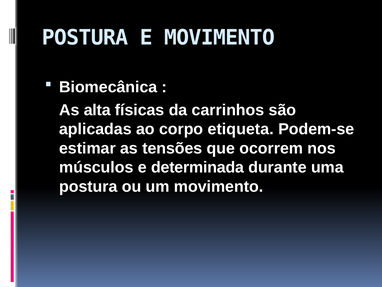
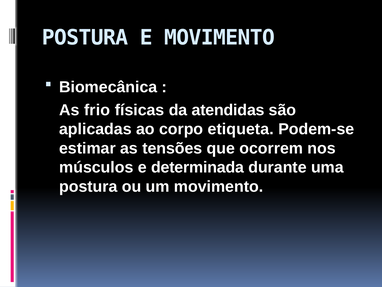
alta: alta -> frio
carrinhos: carrinhos -> atendidas
